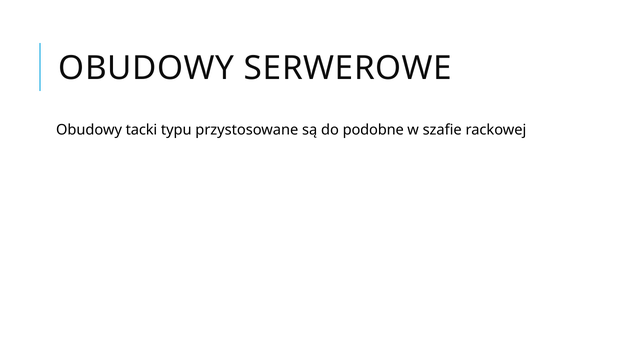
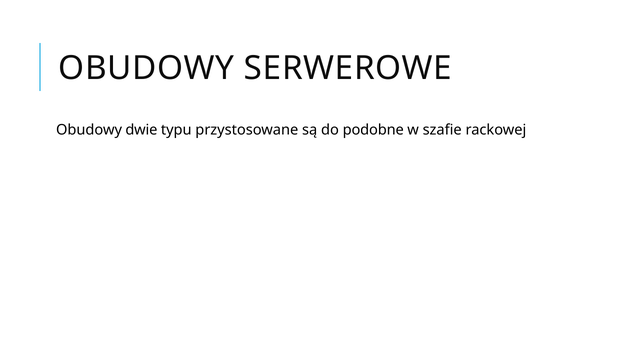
tacki: tacki -> dwie
